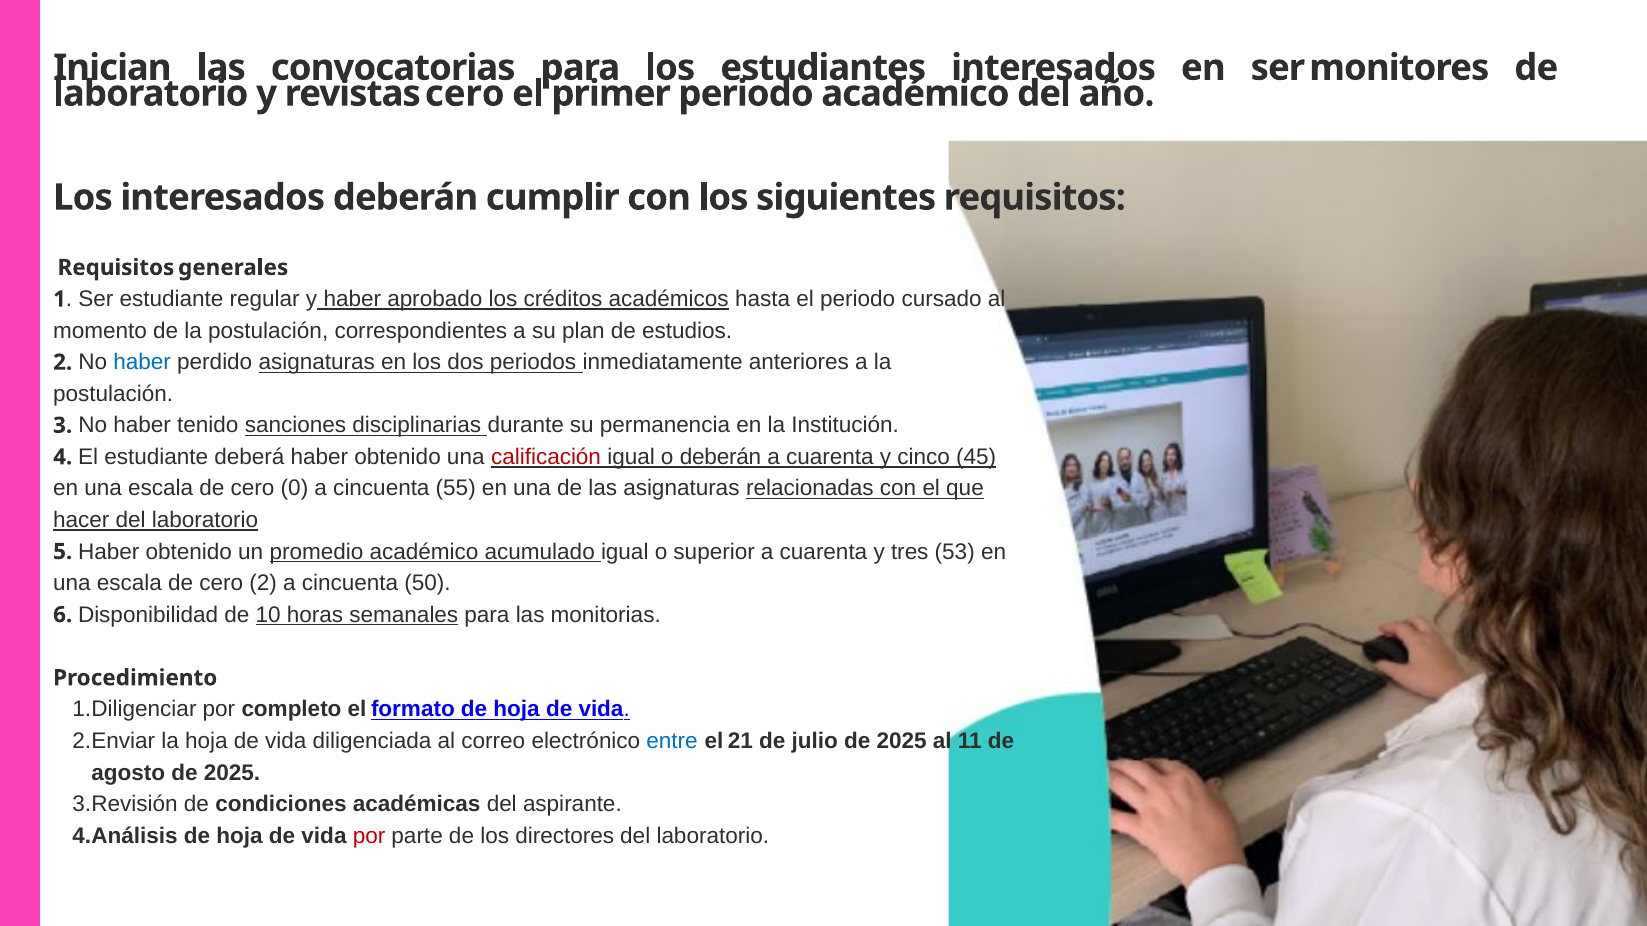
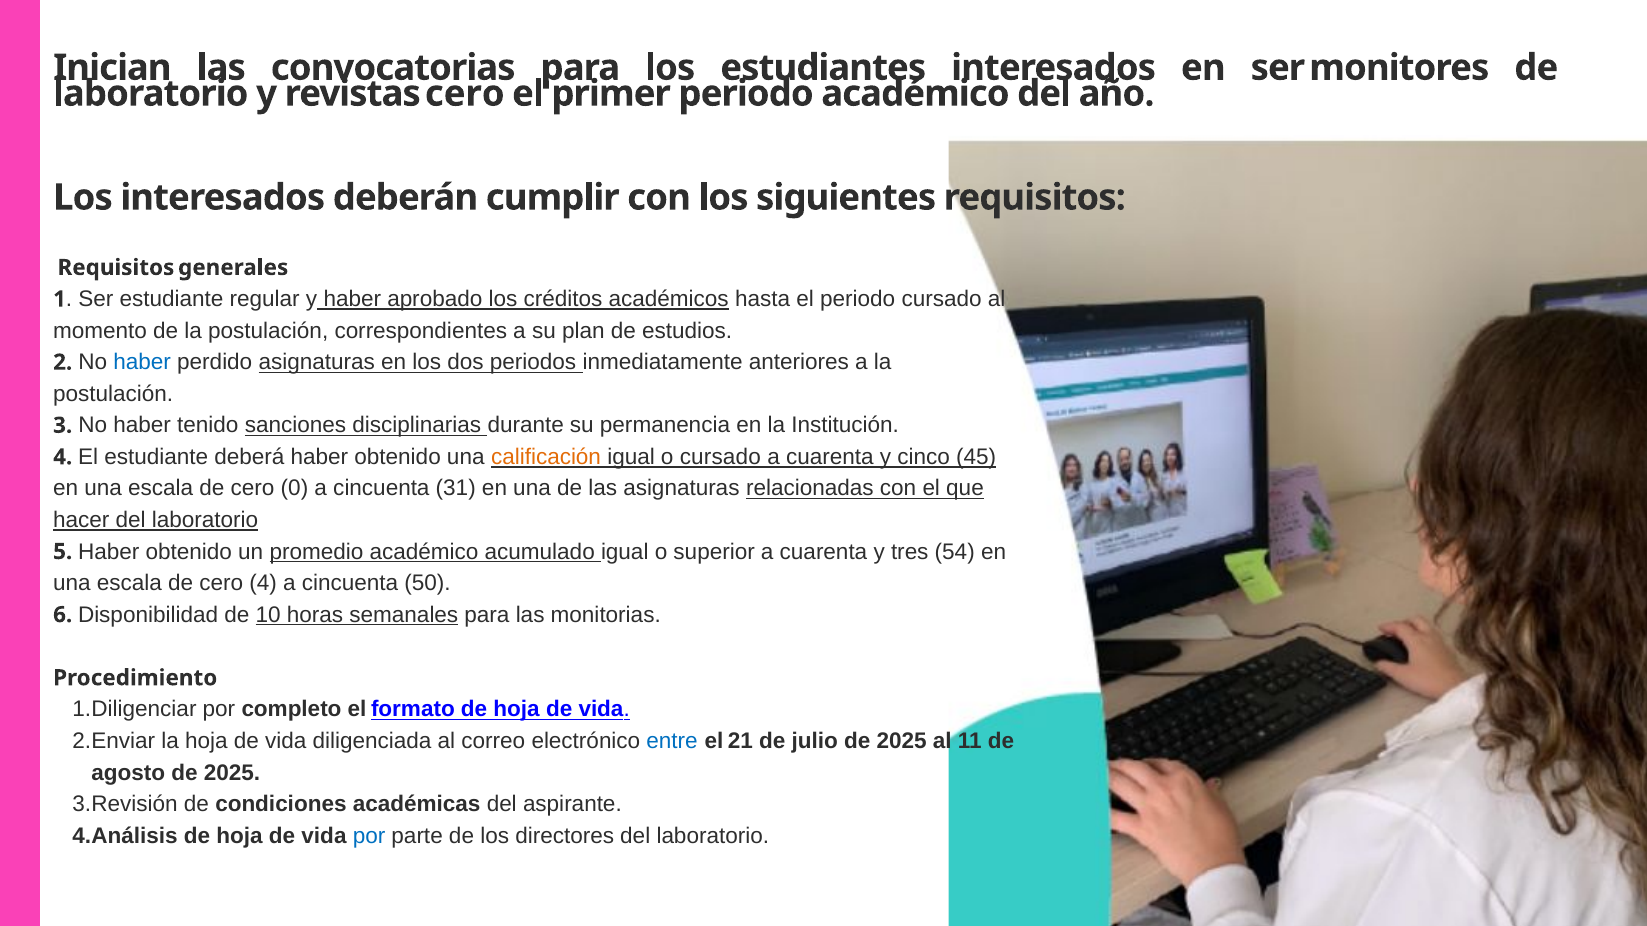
calificación colour: red -> orange
o deberán: deberán -> cursado
55: 55 -> 31
53: 53 -> 54
cero 2: 2 -> 4
por at (369, 836) colour: red -> blue
